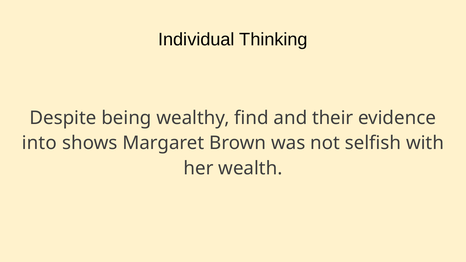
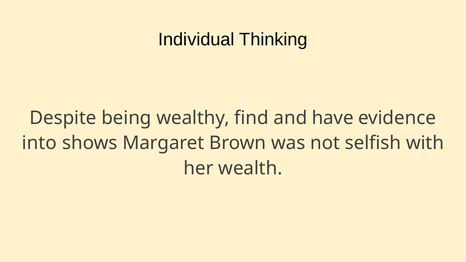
their: their -> have
